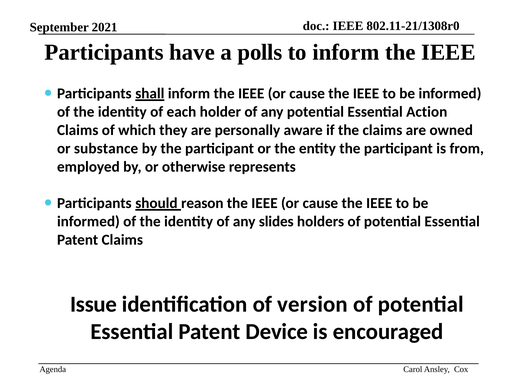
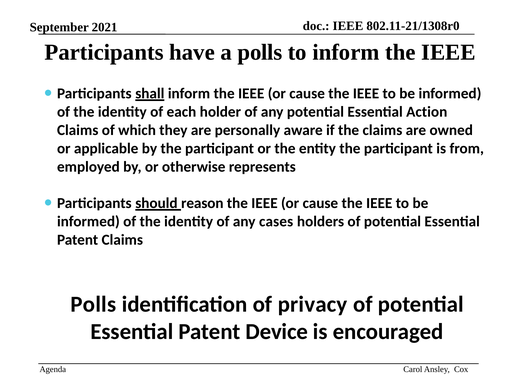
substance: substance -> applicable
slides: slides -> cases
Issue at (94, 304): Issue -> Polls
version: version -> privacy
